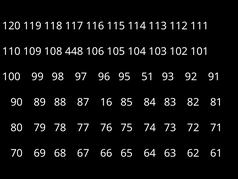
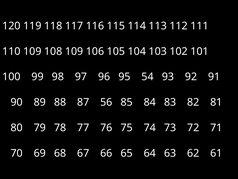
108 448: 448 -> 109
51: 51 -> 54
16: 16 -> 56
